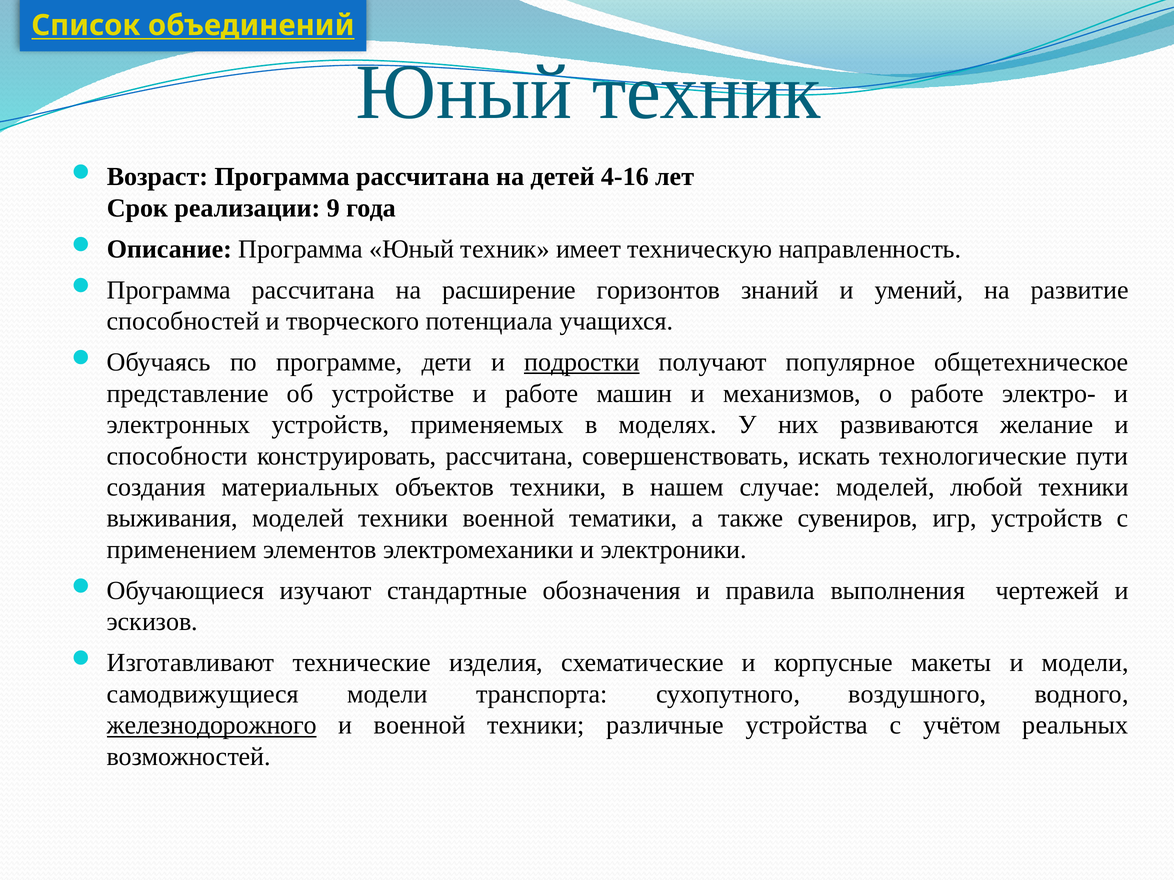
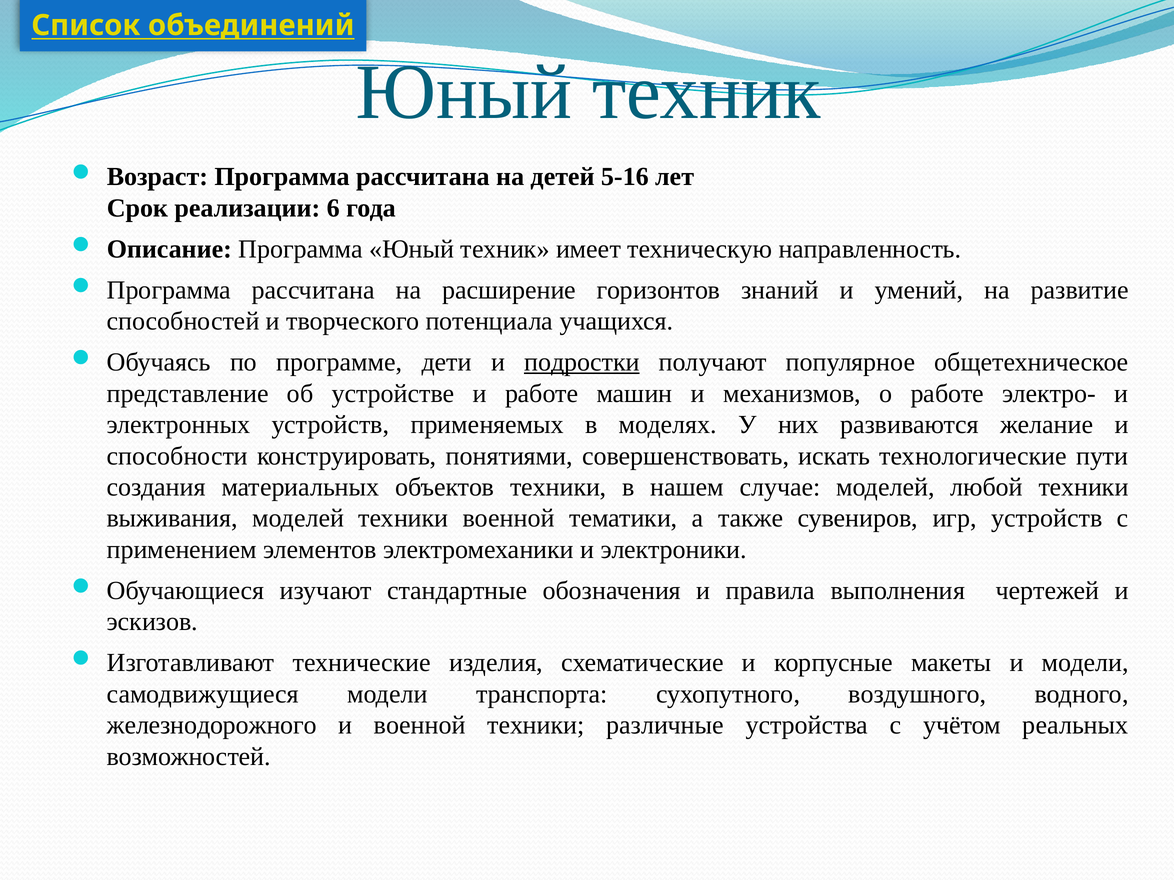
4-16: 4-16 -> 5-16
9: 9 -> 6
конструировать рассчитана: рассчитана -> понятиями
железнодорожного underline: present -> none
